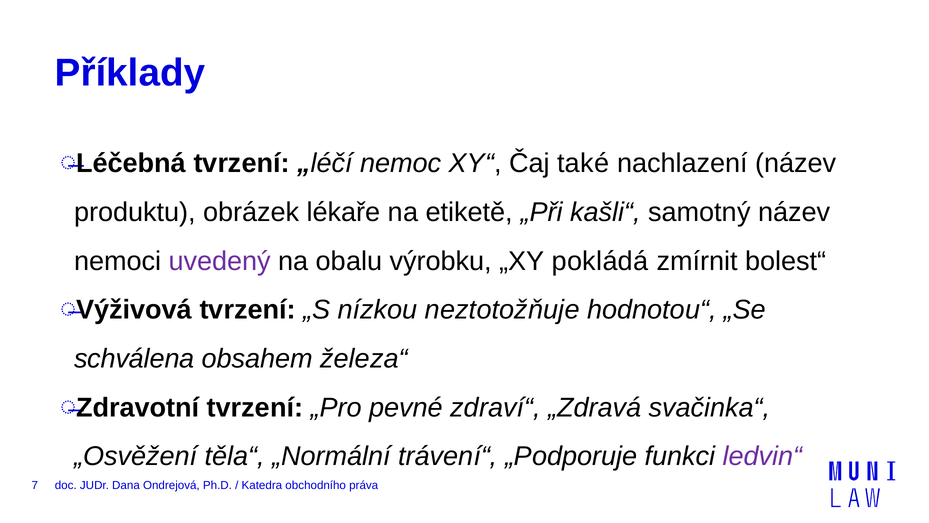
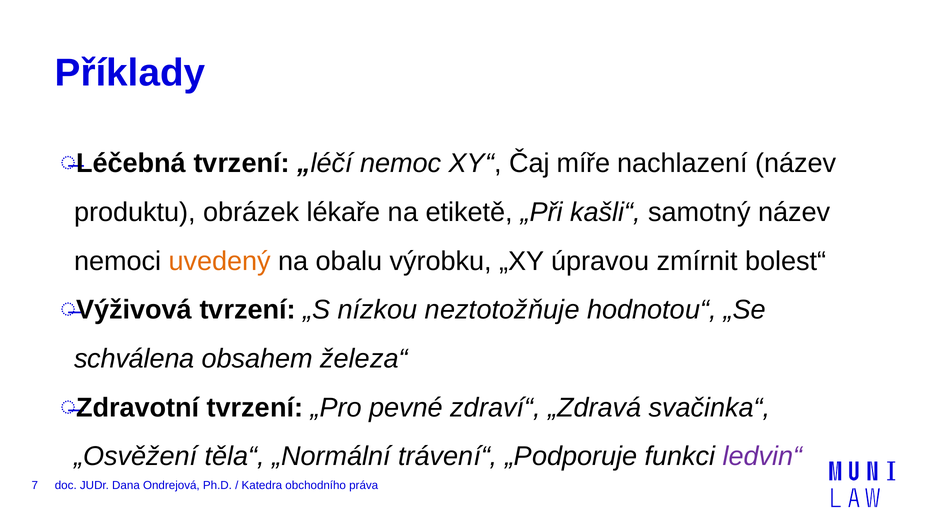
také: také -> míře
uvedený colour: purple -> orange
pokládá: pokládá -> úpravou
